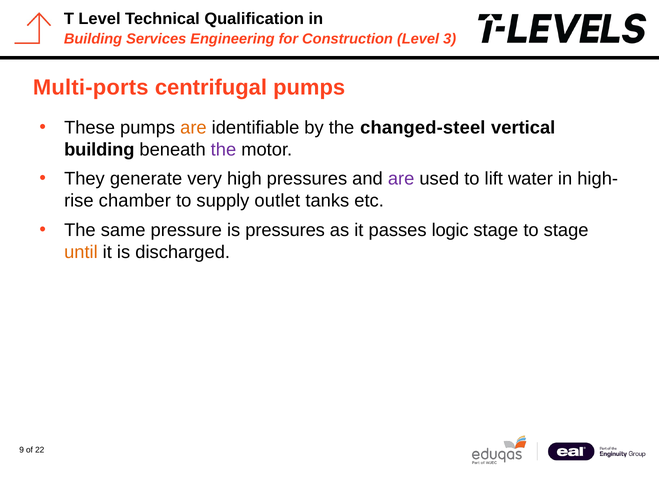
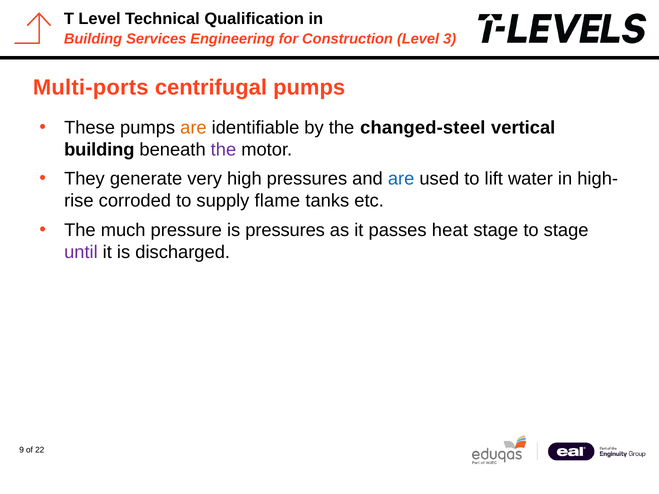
are at (401, 179) colour: purple -> blue
chamber: chamber -> corroded
outlet: outlet -> flame
same: same -> much
logic: logic -> heat
until colour: orange -> purple
